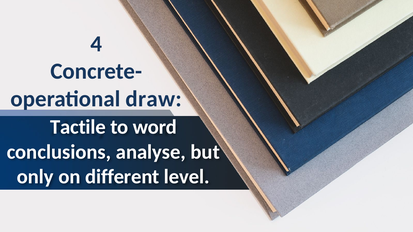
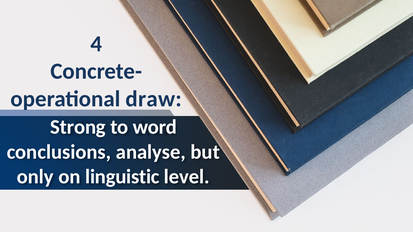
Tactile: Tactile -> Strong
different: different -> linguistic
